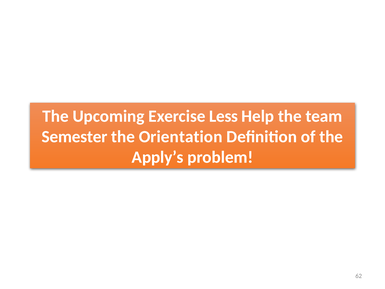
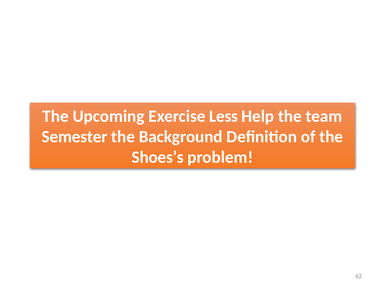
Orientation: Orientation -> Background
Apply’s: Apply’s -> Shoes’s
